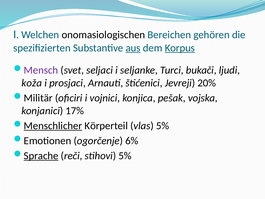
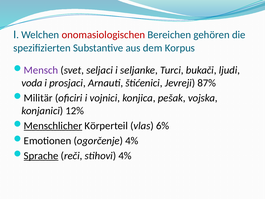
onomasiologischen colour: black -> red
aus underline: present -> none
Korpus underline: present -> none
koža: koža -> voda
20%: 20% -> 87%
17%: 17% -> 12%
vlas 5%: 5% -> 6%
ogorčenje 6%: 6% -> 4%
stihovi 5%: 5% -> 4%
